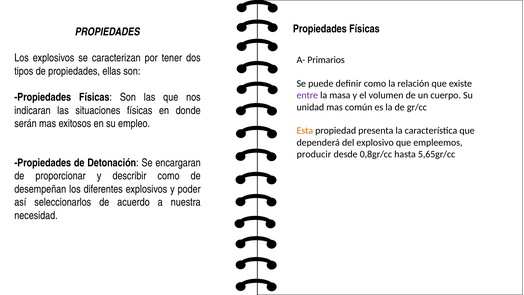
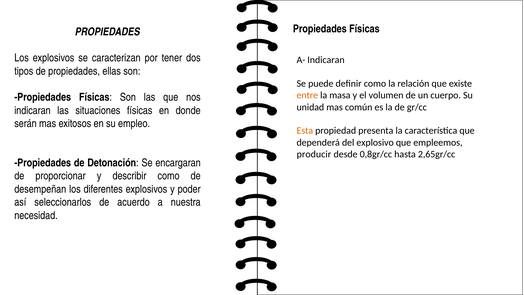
A- Primarios: Primarios -> Indicaran
entre colour: purple -> orange
5,65gr/cc: 5,65gr/cc -> 2,65gr/cc
